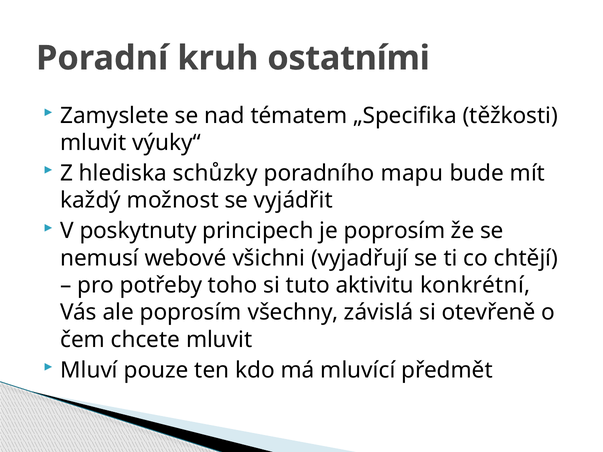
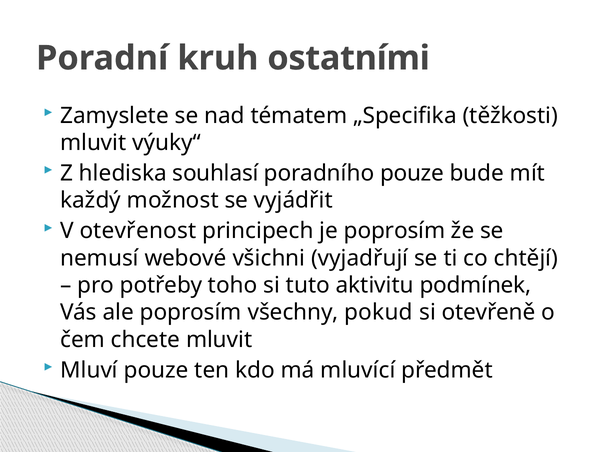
schůzky: schůzky -> souhlasí
poradního mapu: mapu -> pouze
poskytnuty: poskytnuty -> otevřenost
konkrétní: konkrétní -> podmínek
závislá: závislá -> pokud
